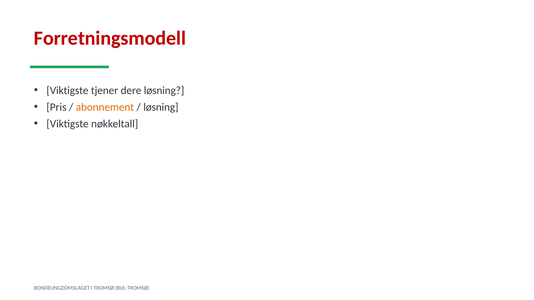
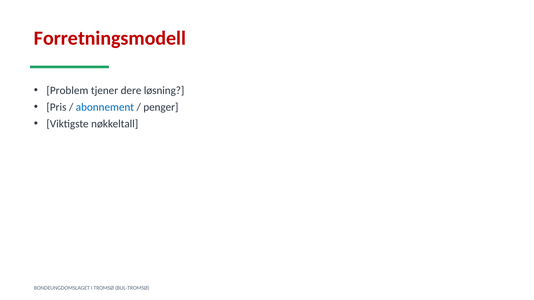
Viktigste at (67, 90): Viktigste -> Problem
abonnement colour: orange -> blue
løsning at (161, 107): løsning -> penger
